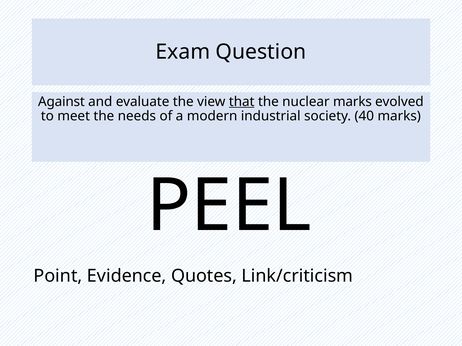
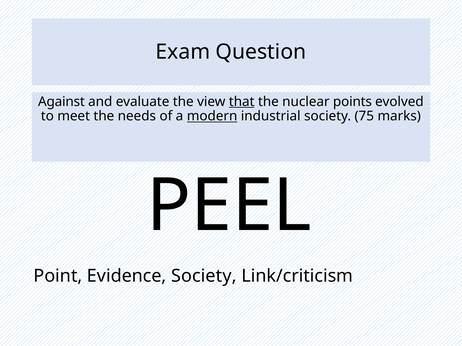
nuclear marks: marks -> points
modern underline: none -> present
40: 40 -> 75
Evidence Quotes: Quotes -> Society
